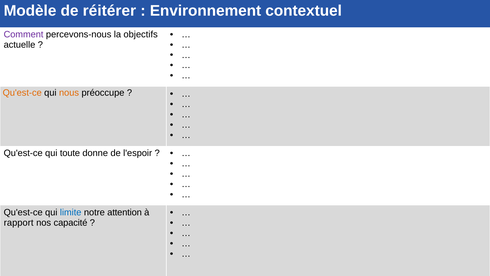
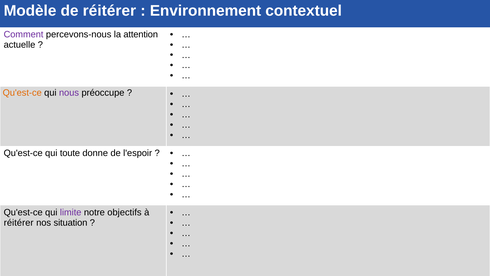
objectifs: objectifs -> attention
nous colour: orange -> purple
limite colour: blue -> purple
attention: attention -> objectifs
rapport at (19, 223): rapport -> réitérer
capacité: capacité -> situation
